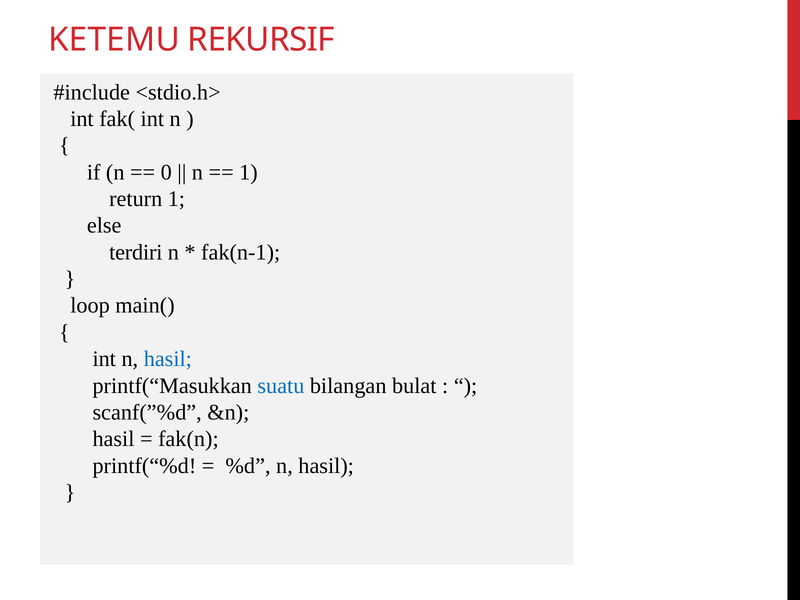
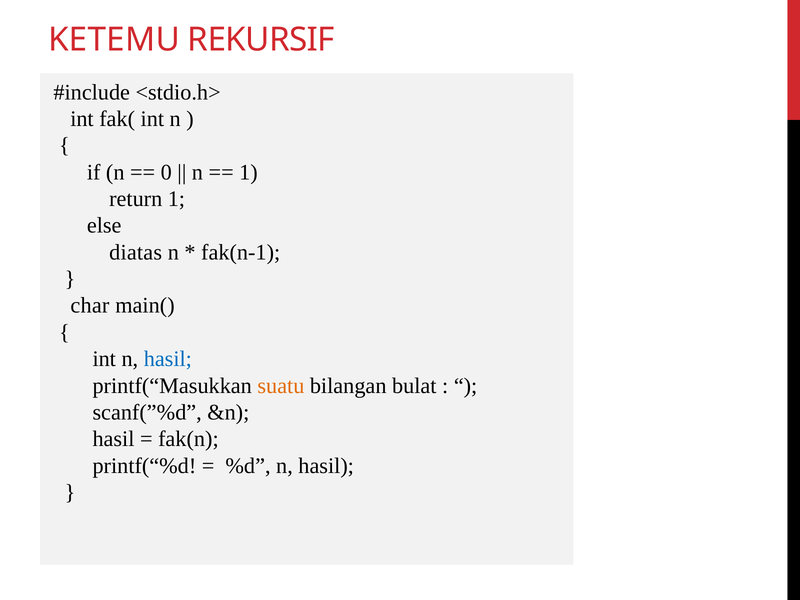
terdiri: terdiri -> diatas
loop: loop -> char
suatu colour: blue -> orange
